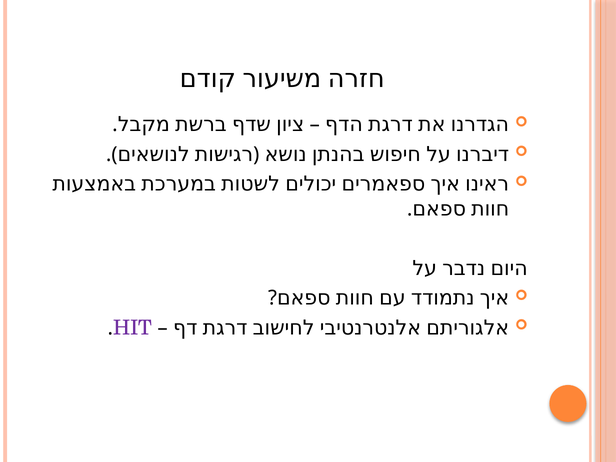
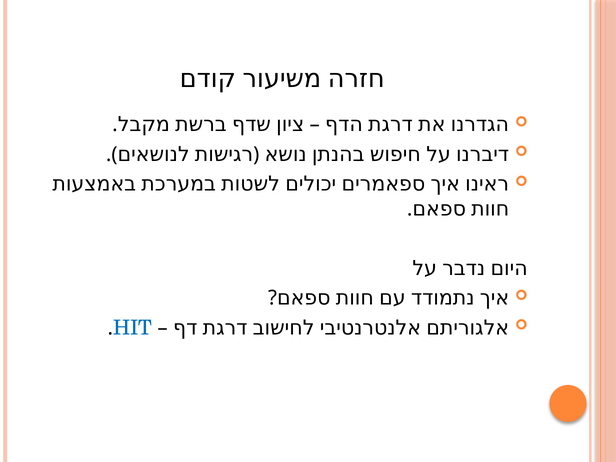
HIT colour: purple -> blue
